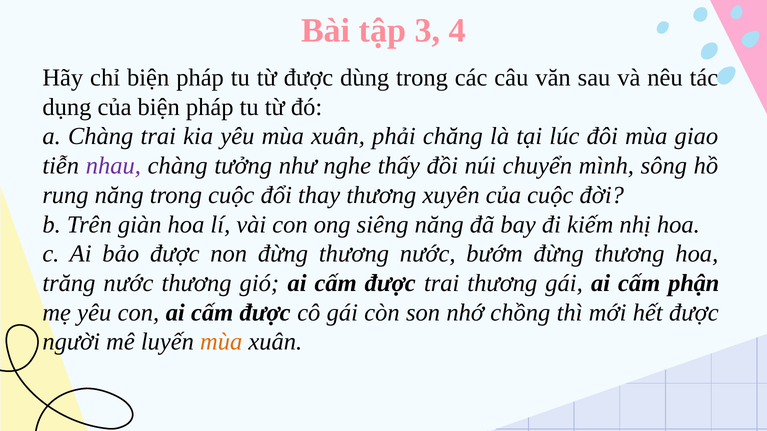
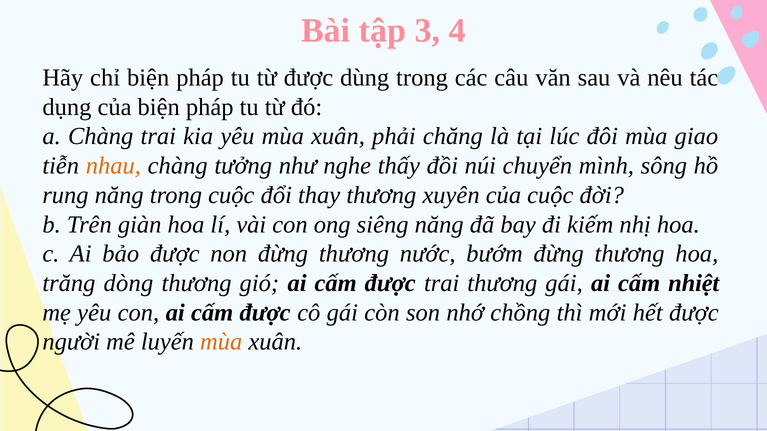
nhau colour: purple -> orange
trăng nước: nước -> dòng
phận: phận -> nhiệt
